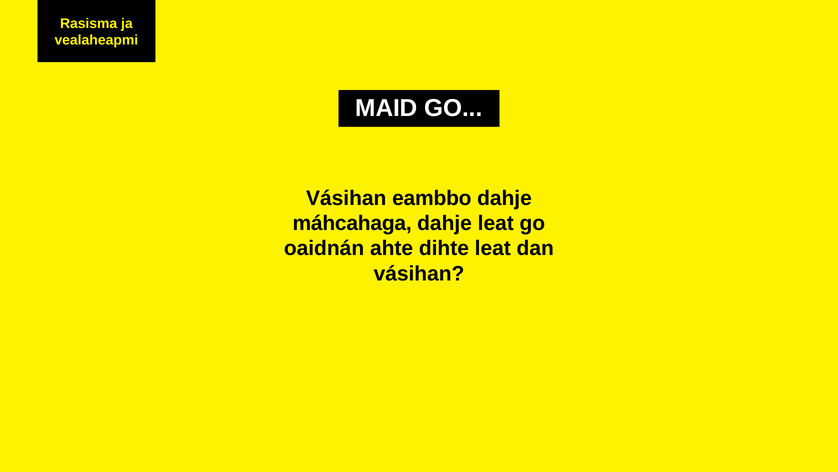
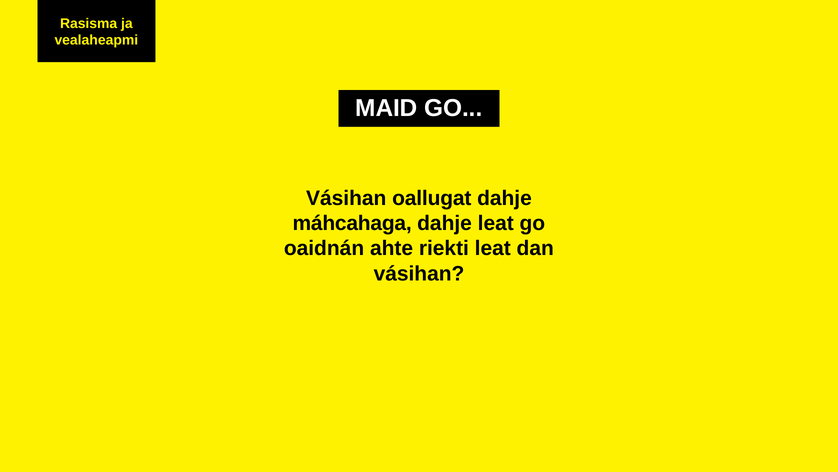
eambbo: eambbo -> oallugat
dihte: dihte -> riekti
